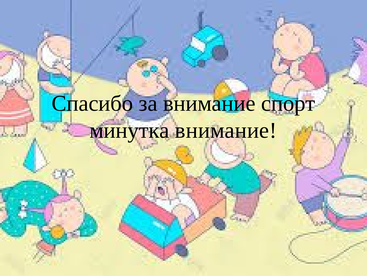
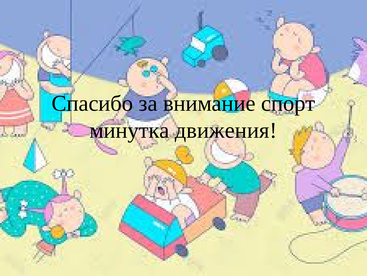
минутка внимание: внимание -> движения
